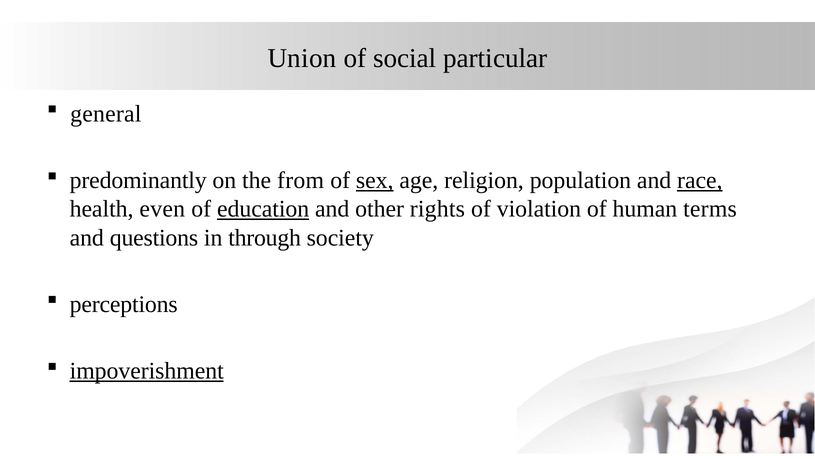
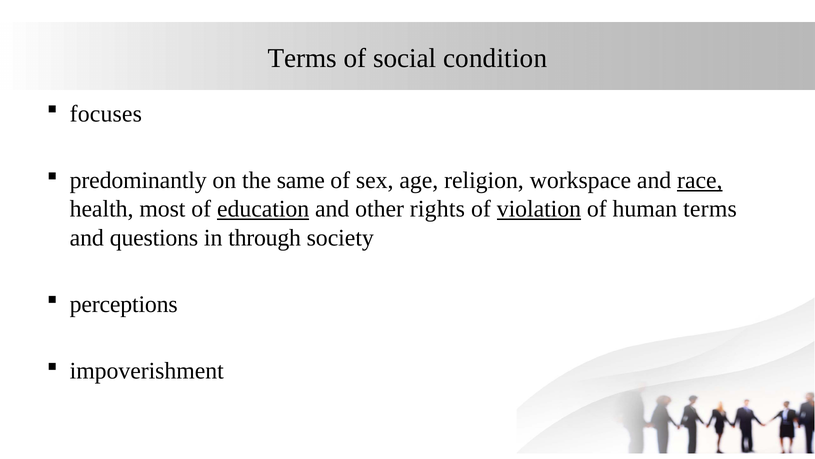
Union at (302, 58): Union -> Terms
particular: particular -> condition
general: general -> focuses
from: from -> same
sex underline: present -> none
population: population -> workspace
even: even -> most
violation underline: none -> present
impoverishment underline: present -> none
